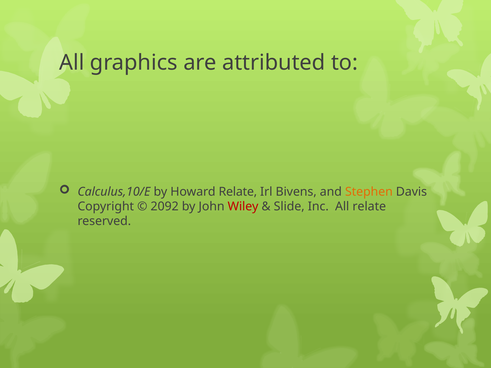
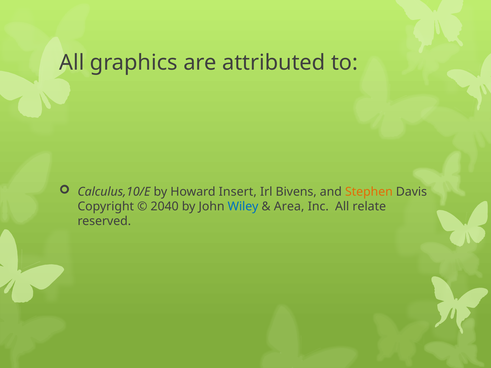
Howard Relate: Relate -> Insert
2092: 2092 -> 2040
Wiley colour: red -> blue
Slide: Slide -> Area
